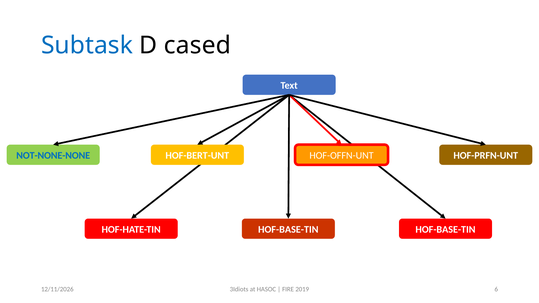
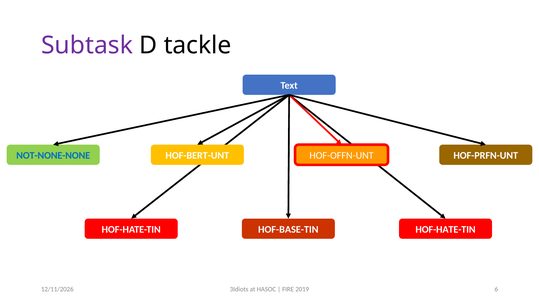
Subtask colour: blue -> purple
cased: cased -> tackle
HOF-BASE-TIN at (445, 230): HOF-BASE-TIN -> HOF-HATE-TIN
